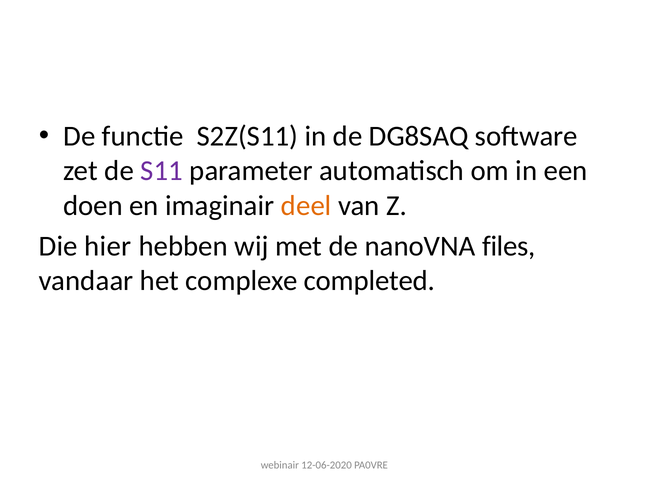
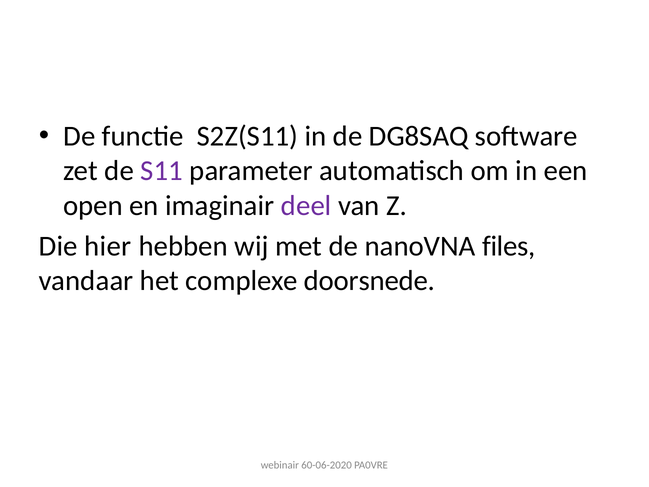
doen: doen -> open
deel colour: orange -> purple
completed: completed -> doorsnede
12-06-2020: 12-06-2020 -> 60-06-2020
